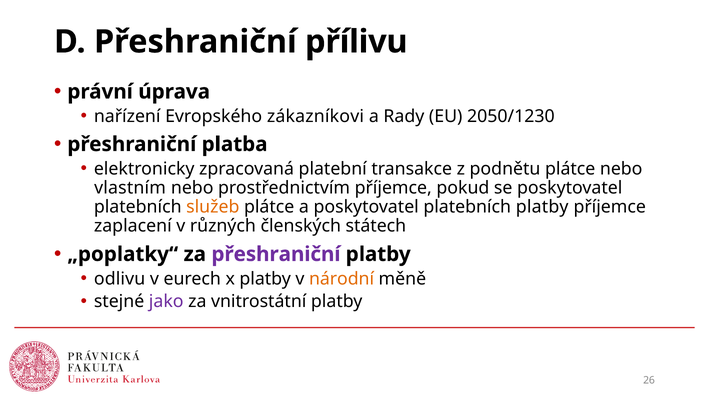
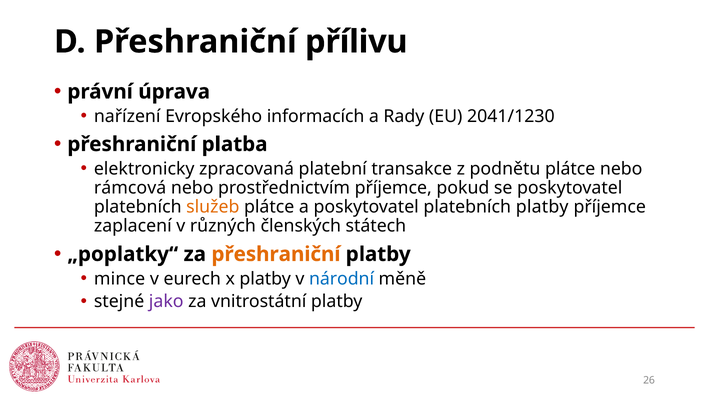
zákazníkovi: zákazníkovi -> informacích
2050/1230: 2050/1230 -> 2041/1230
vlastním: vlastním -> rámcová
přeshraniční at (276, 254) colour: purple -> orange
odlivu: odlivu -> mince
národní colour: orange -> blue
